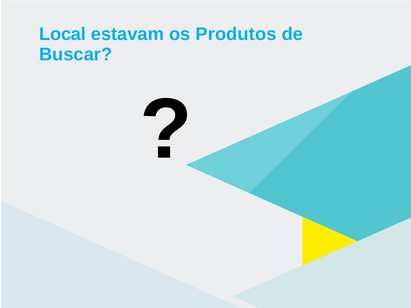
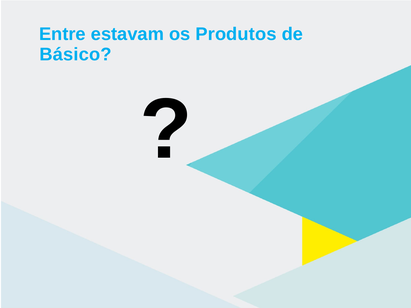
Local: Local -> Entre
Buscar: Buscar -> Básico
